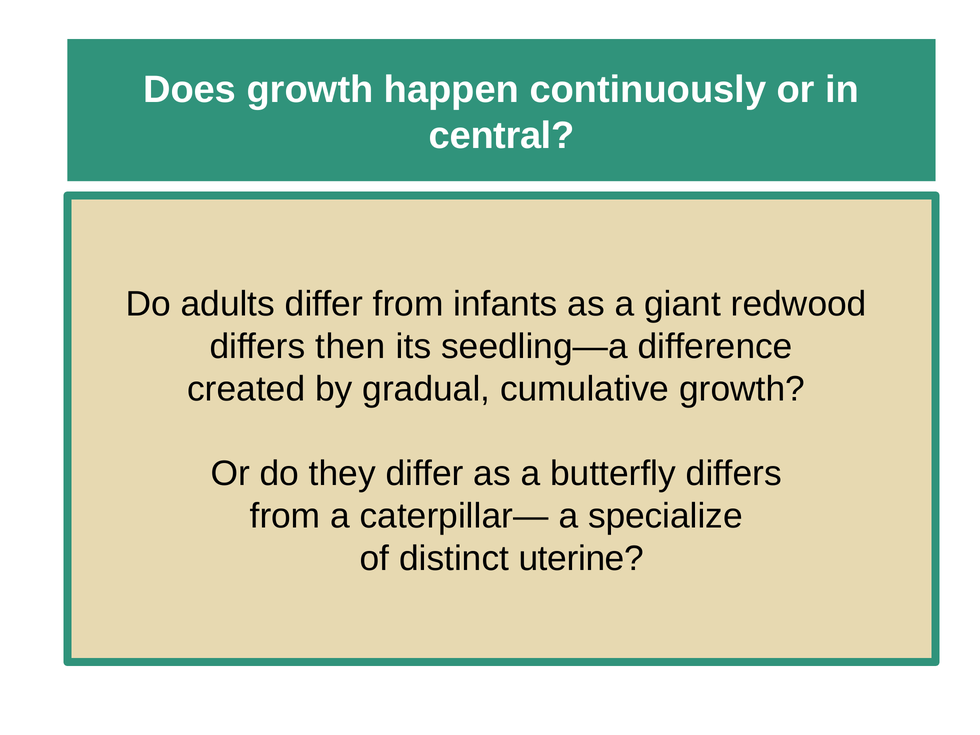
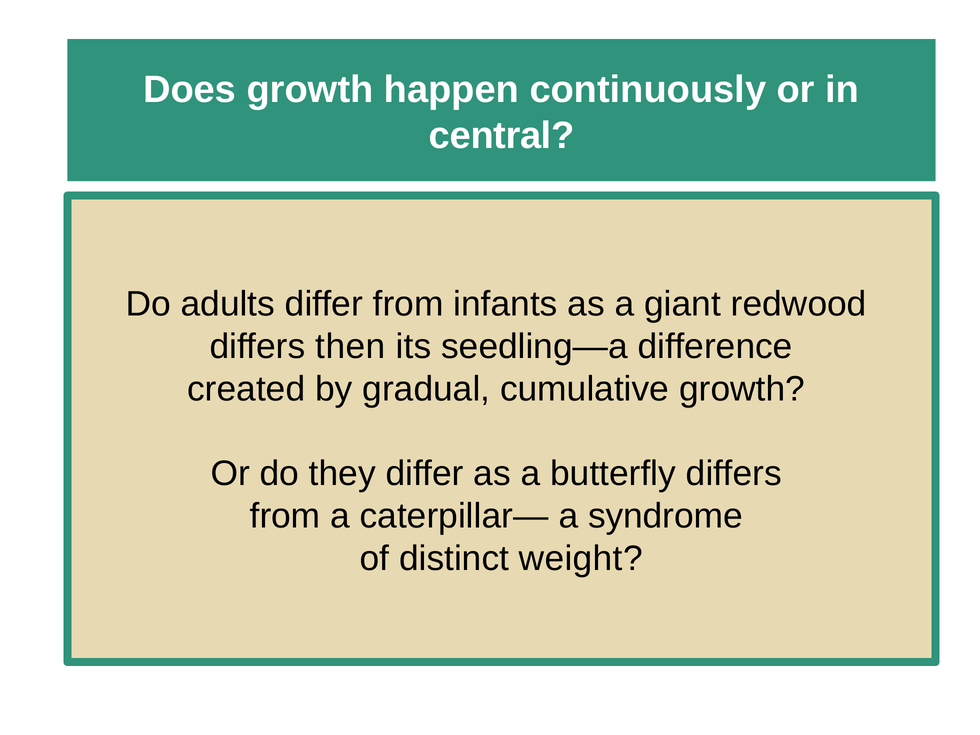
specialize: specialize -> syndrome
uterine: uterine -> weight
